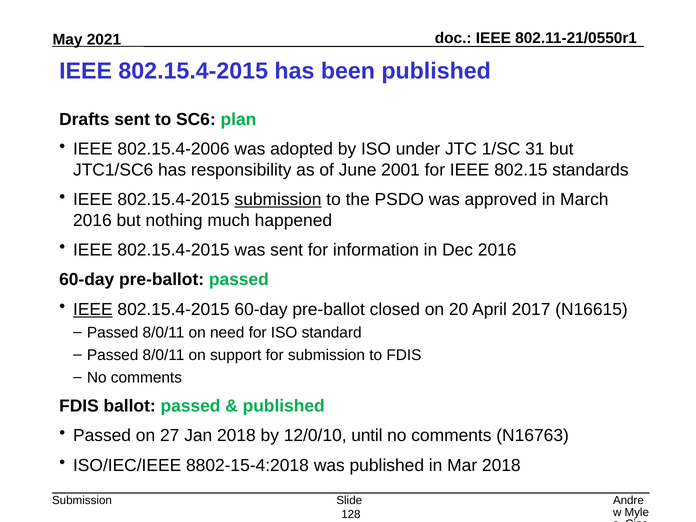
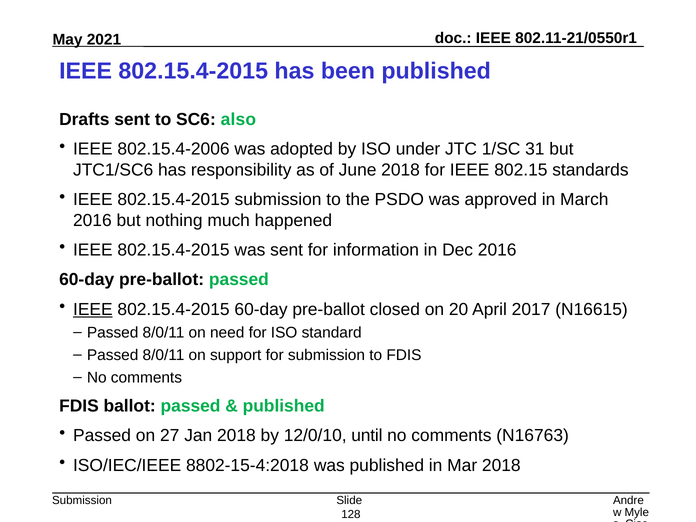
plan: plan -> also
June 2001: 2001 -> 2018
submission at (278, 200) underline: present -> none
